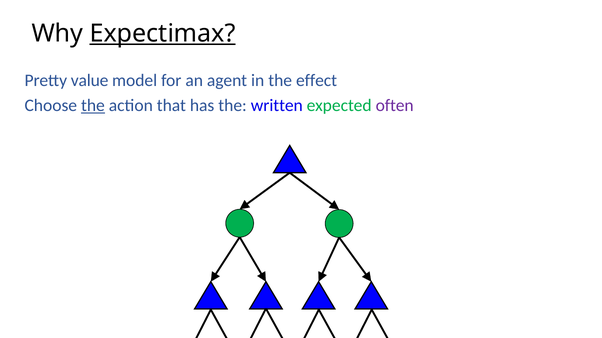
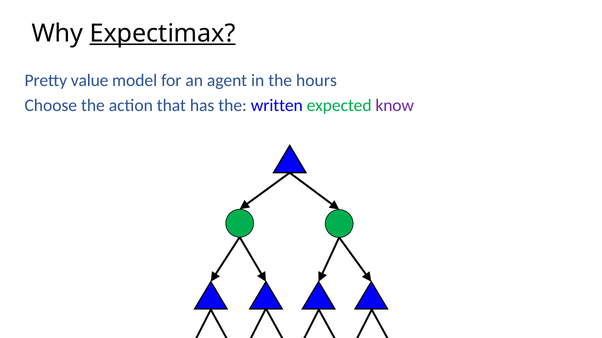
effect: effect -> hours
the at (93, 106) underline: present -> none
often: often -> know
